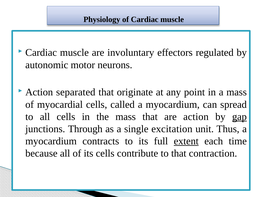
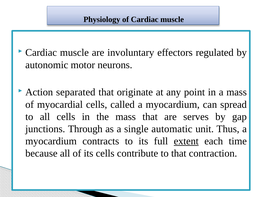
are action: action -> serves
gap underline: present -> none
excitation: excitation -> automatic
